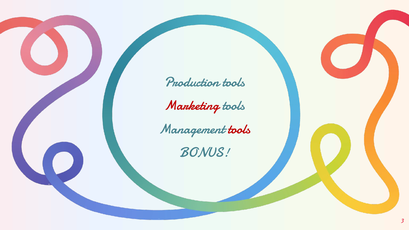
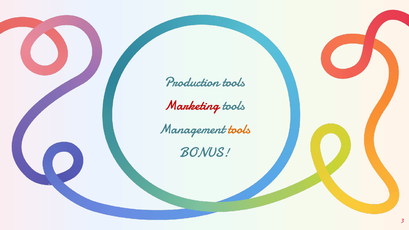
tools at (239, 129) colour: red -> orange
